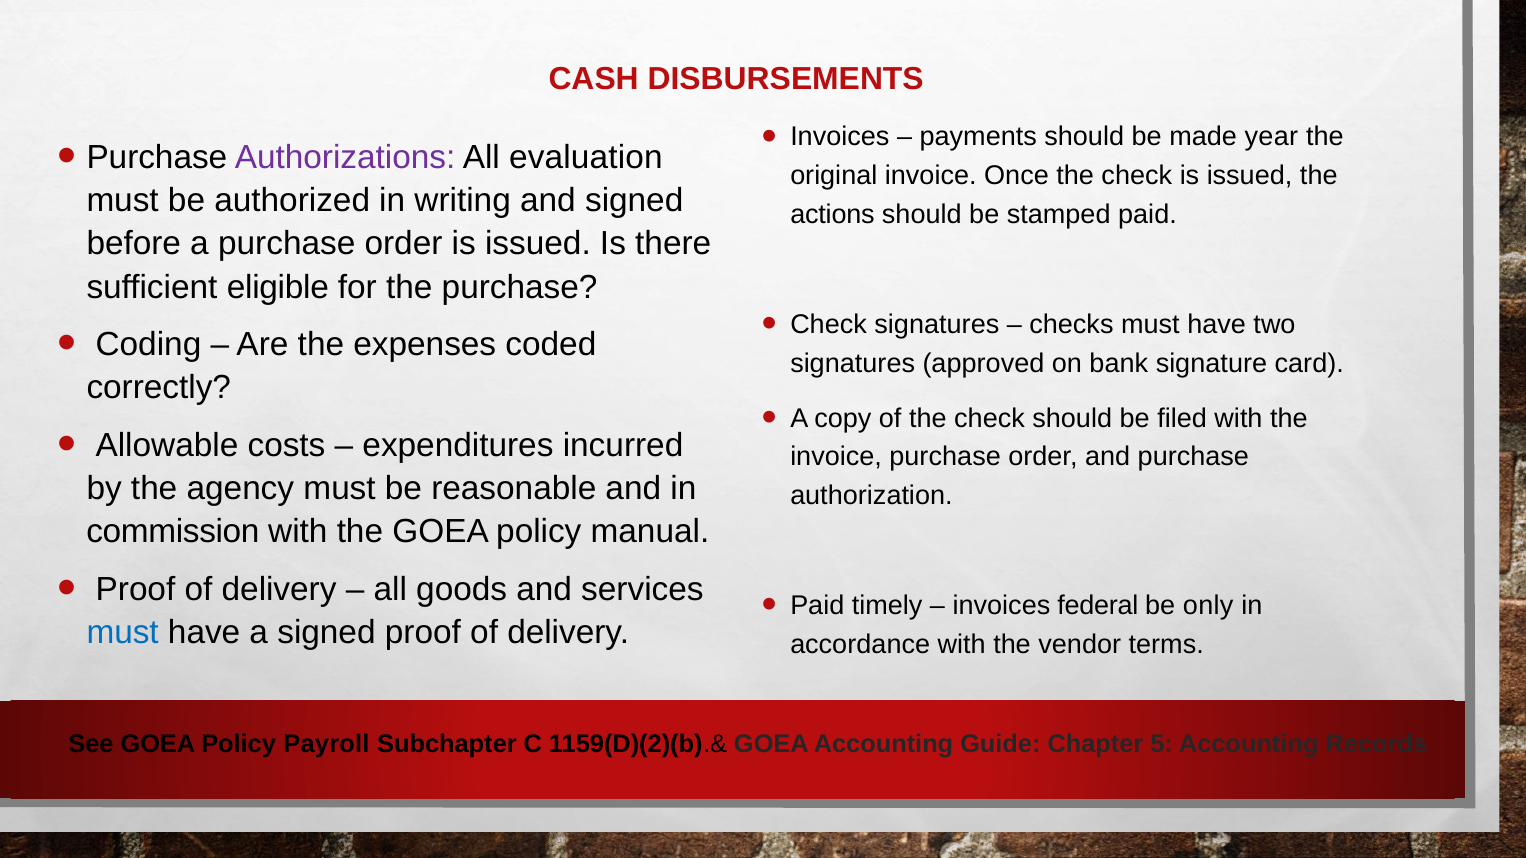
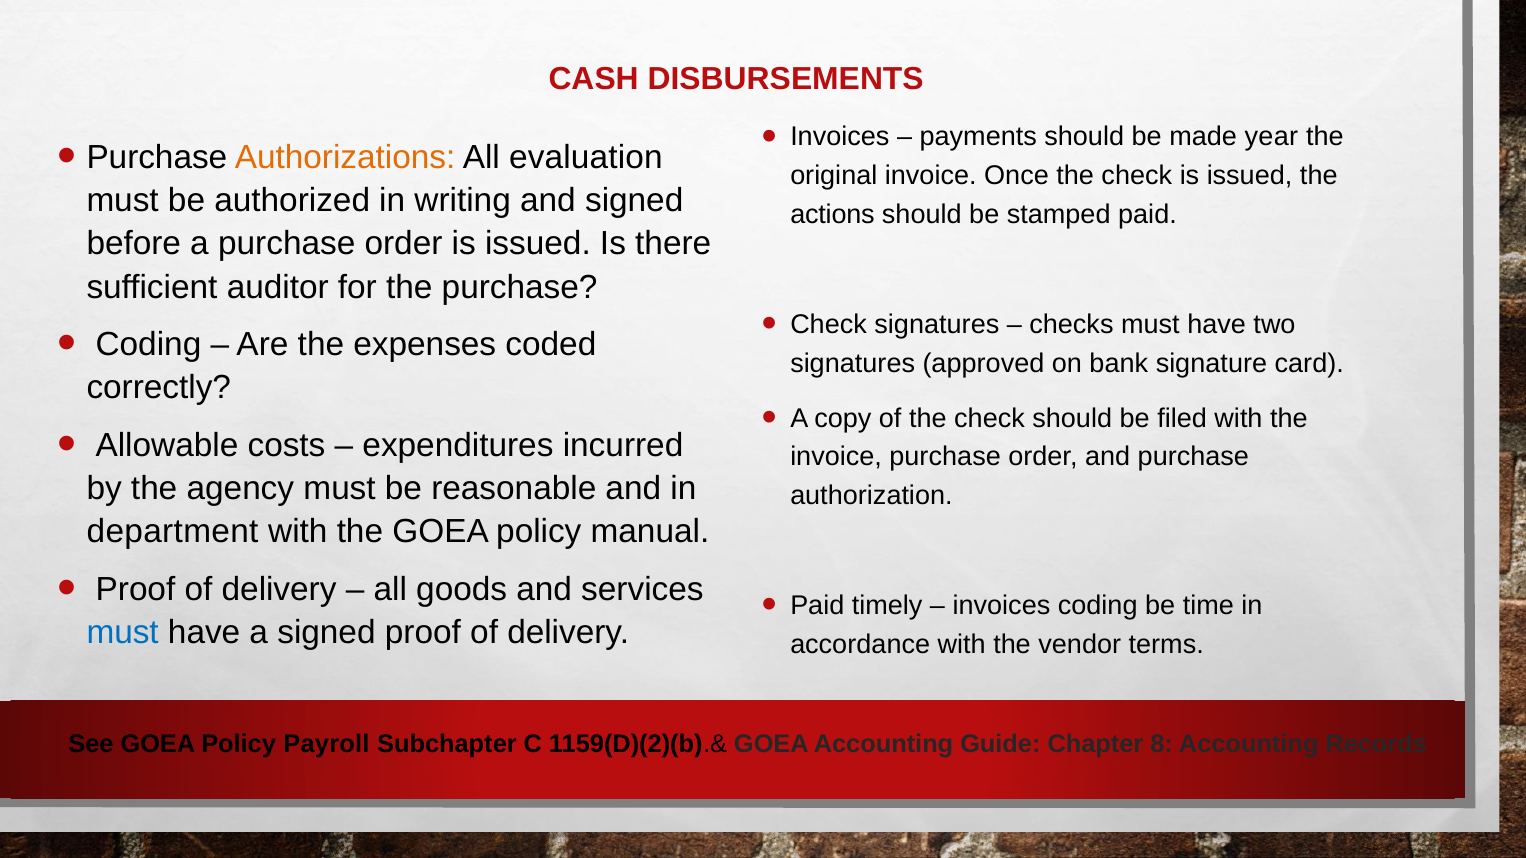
Authorizations colour: purple -> orange
eligible: eligible -> auditor
commission: commission -> department
invoices federal: federal -> coding
only: only -> time
5: 5 -> 8
